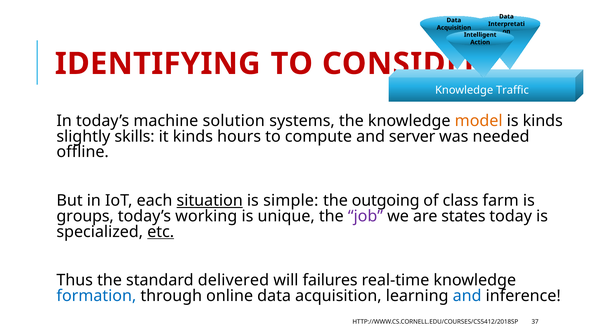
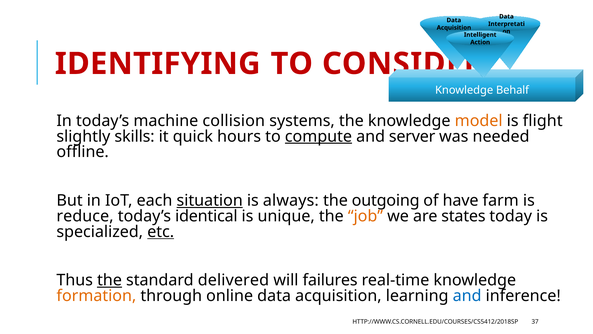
Traffic: Traffic -> Behalf
solution: solution -> collision
is kinds: kinds -> flight
it kinds: kinds -> quick
compute underline: none -> present
simple: simple -> always
class: class -> have
groups: groups -> reduce
working: working -> identical
job colour: purple -> orange
the at (110, 280) underline: none -> present
formation colour: blue -> orange
